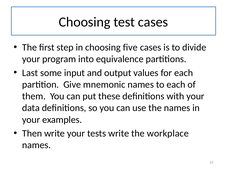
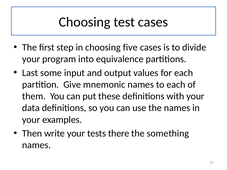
tests write: write -> there
workplace: workplace -> something
